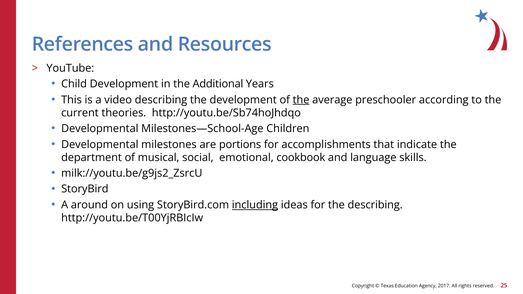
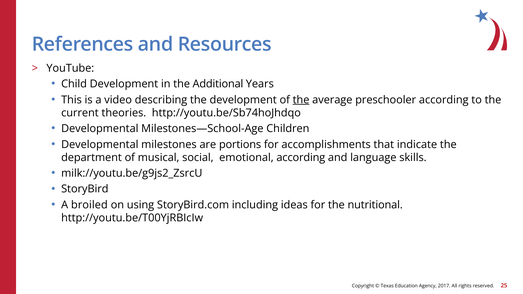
emotional cookbook: cookbook -> according
around: around -> broiled
including underline: present -> none
the describing: describing -> nutritional
